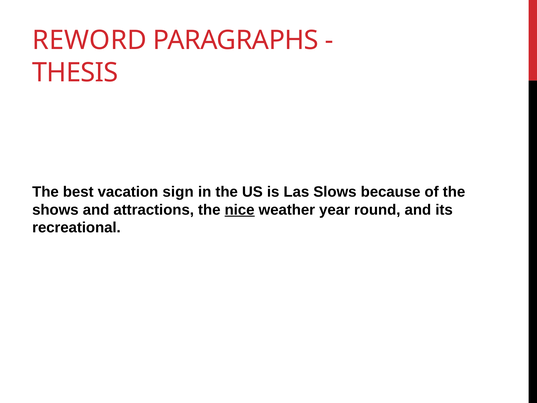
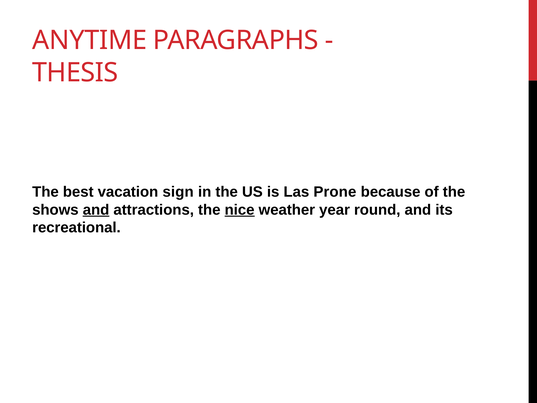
REWORD: REWORD -> ANYTIME
Slows: Slows -> Prone
and at (96, 210) underline: none -> present
